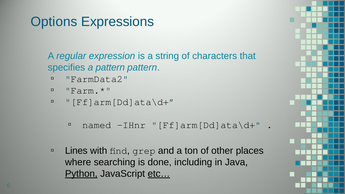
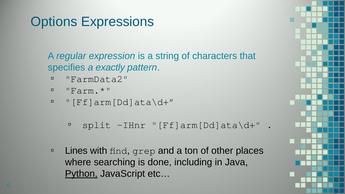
a pattern: pattern -> exactly
named: named -> split
etc… underline: present -> none
